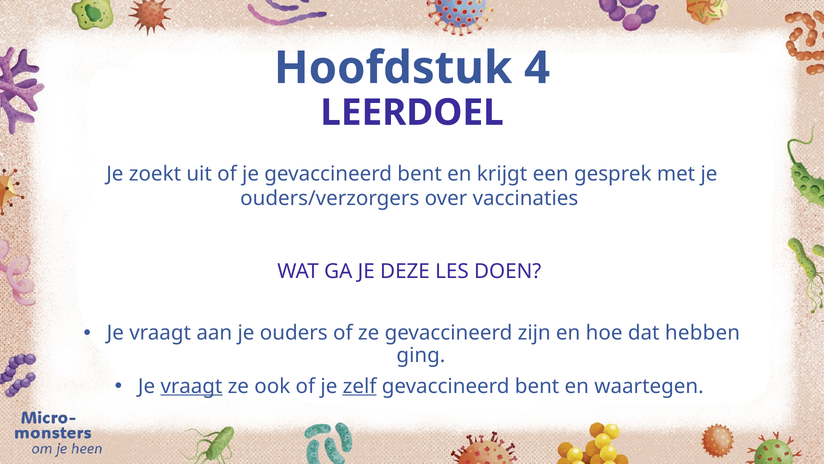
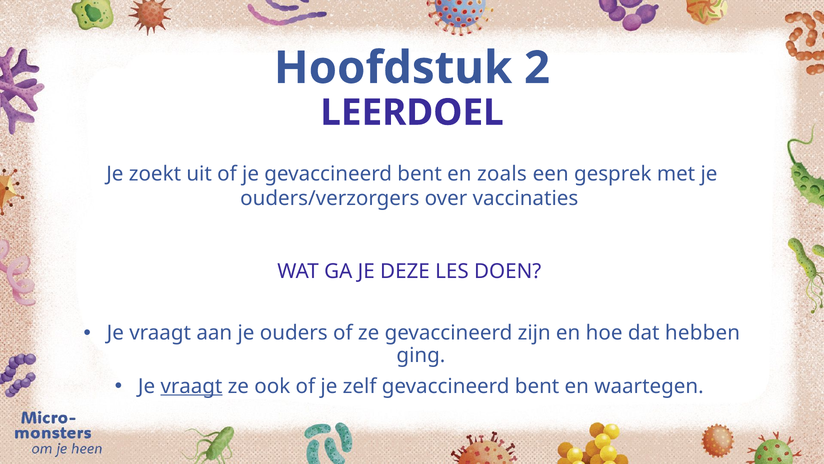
4: 4 -> 2
krijgt: krijgt -> zoals
zelf underline: present -> none
